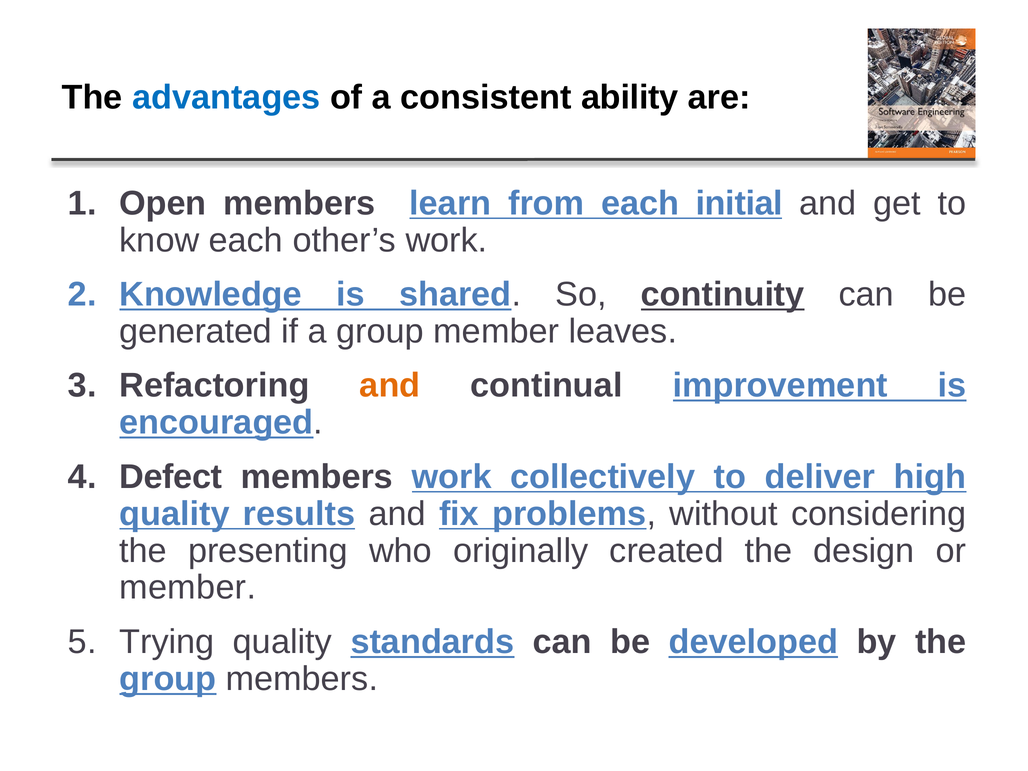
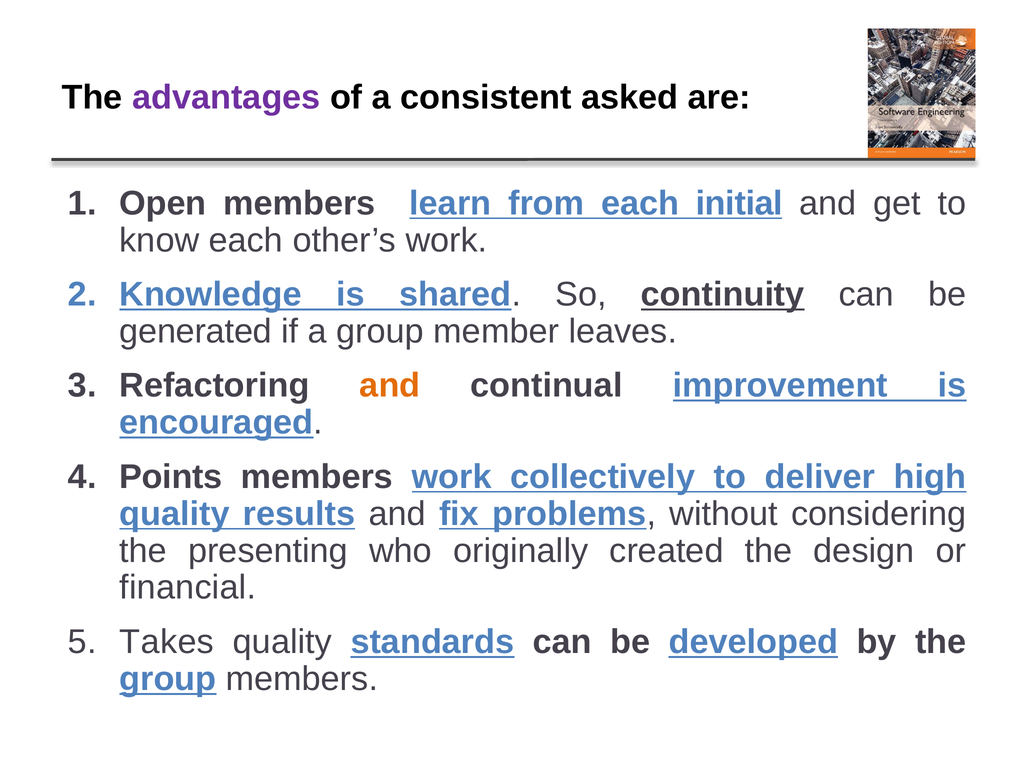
advantages colour: blue -> purple
ability: ability -> asked
Defect: Defect -> Points
member at (188, 588): member -> financial
Trying: Trying -> Takes
